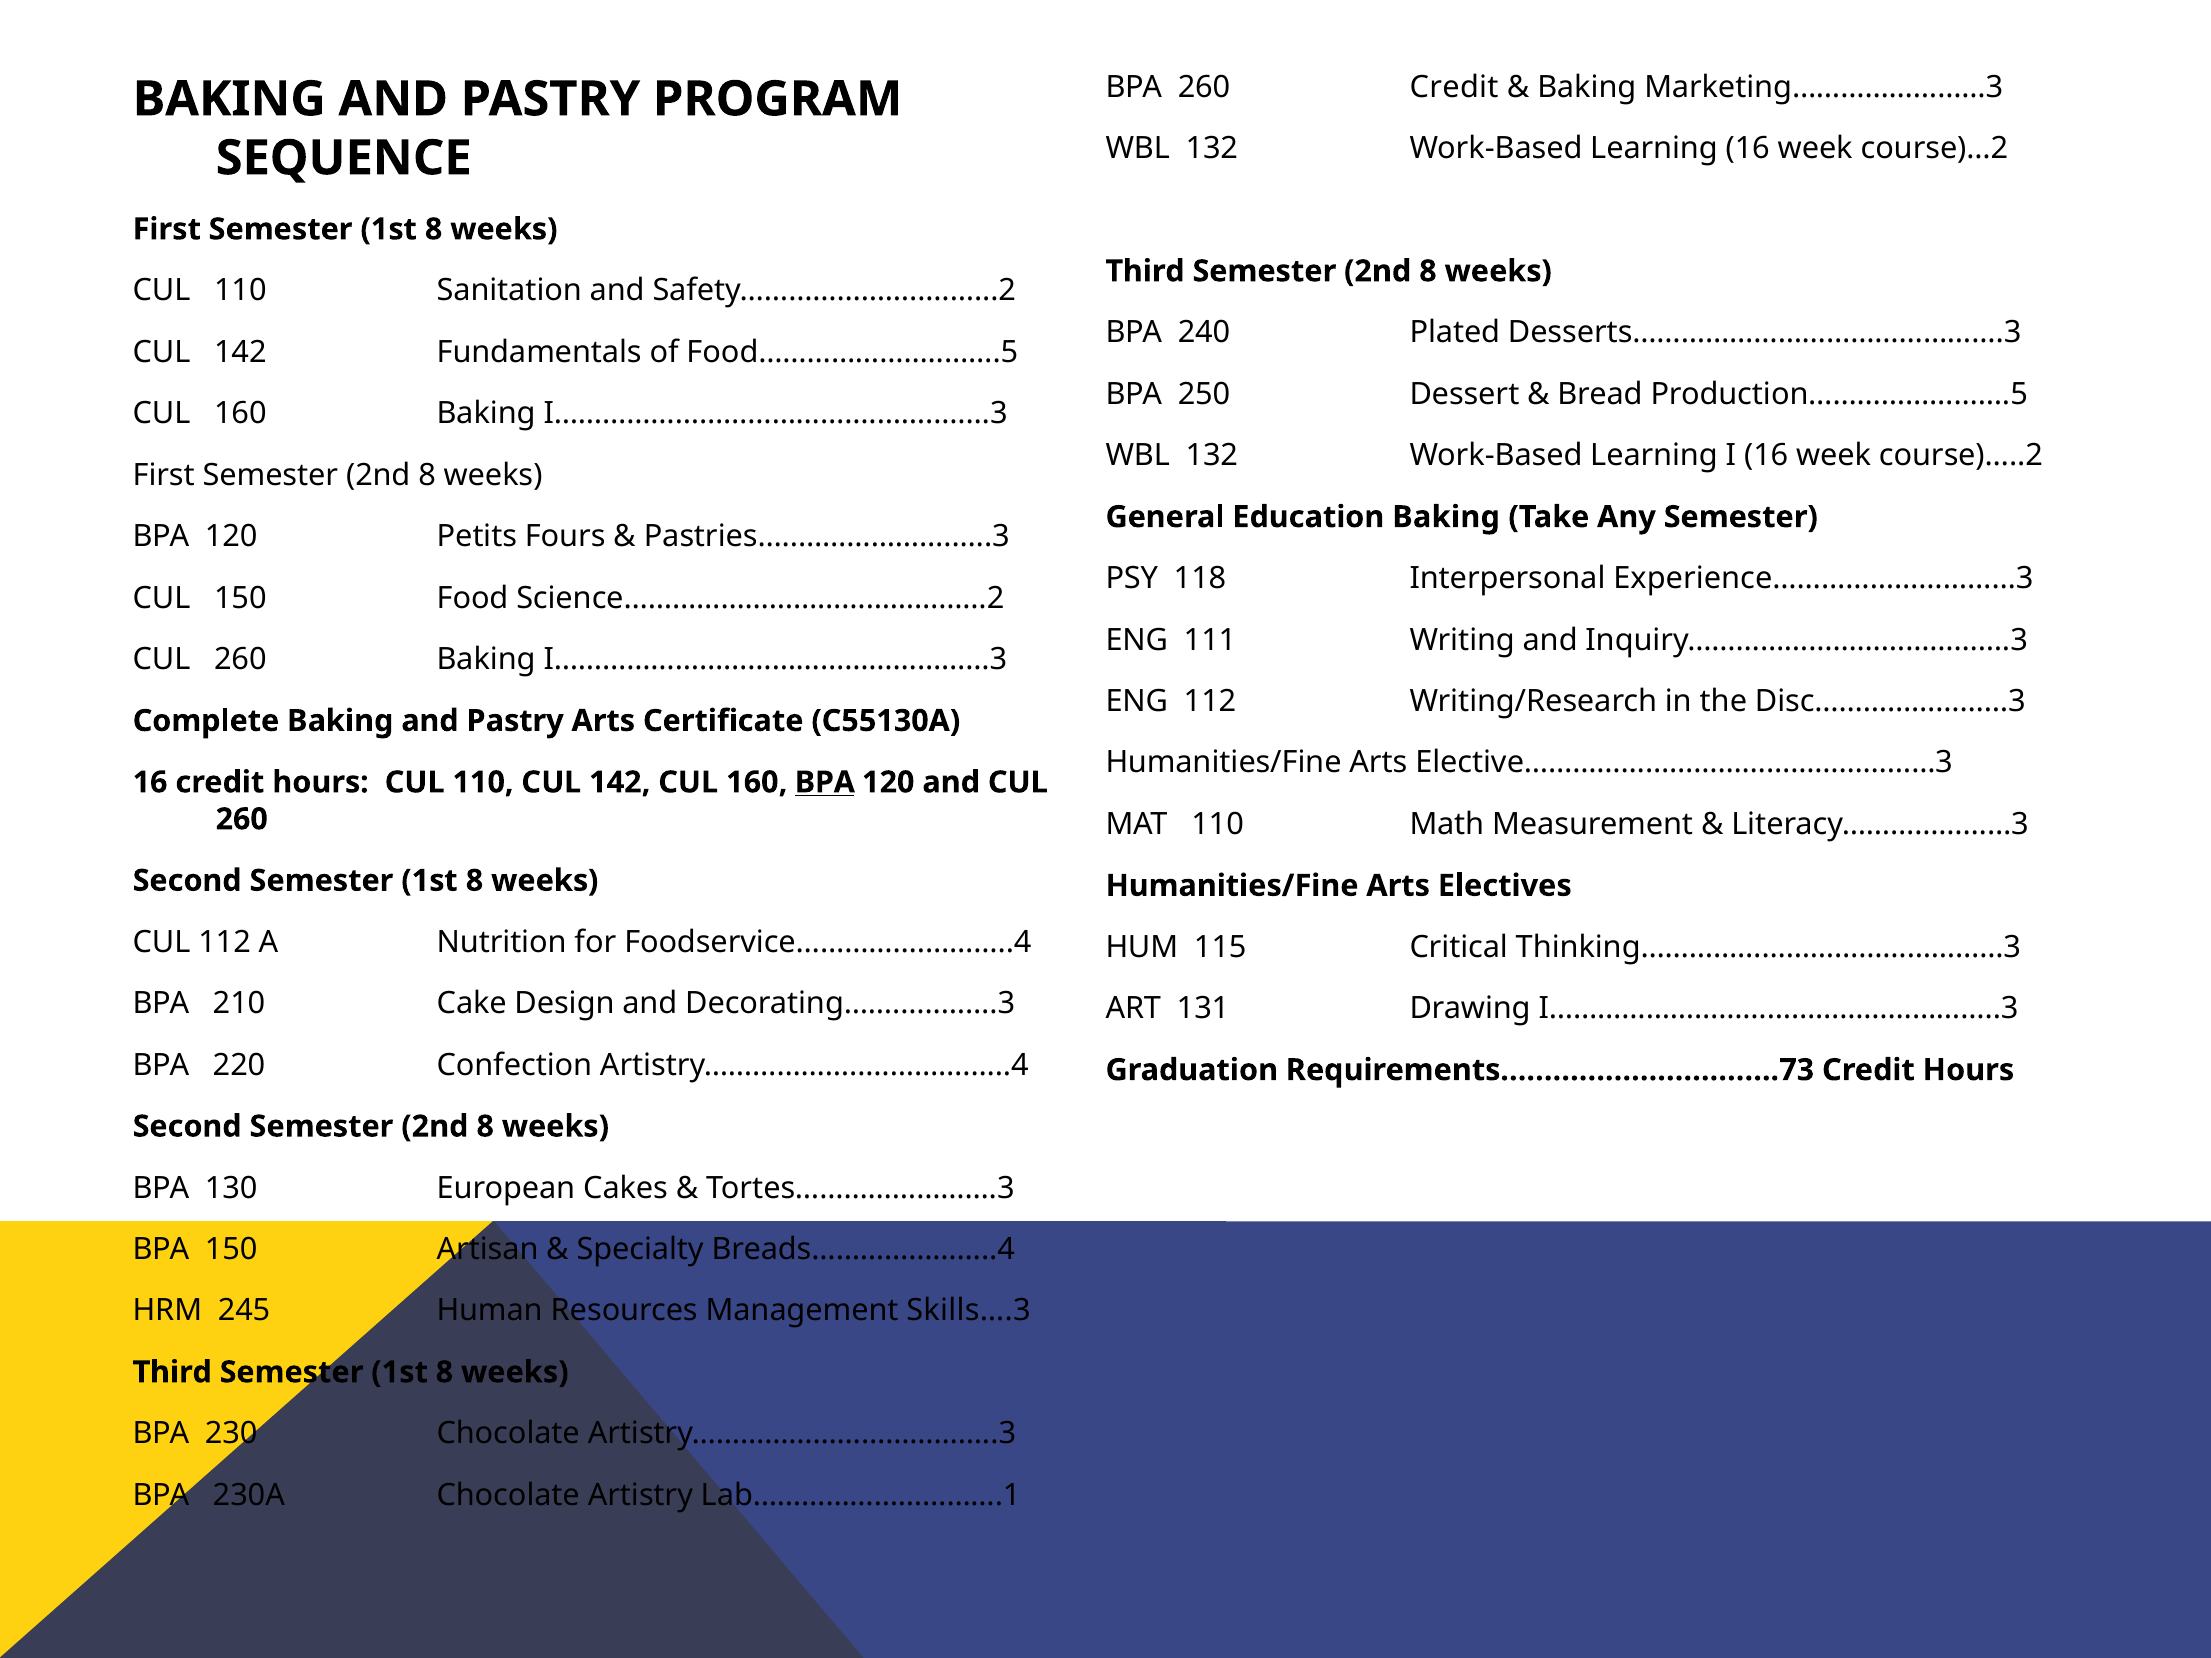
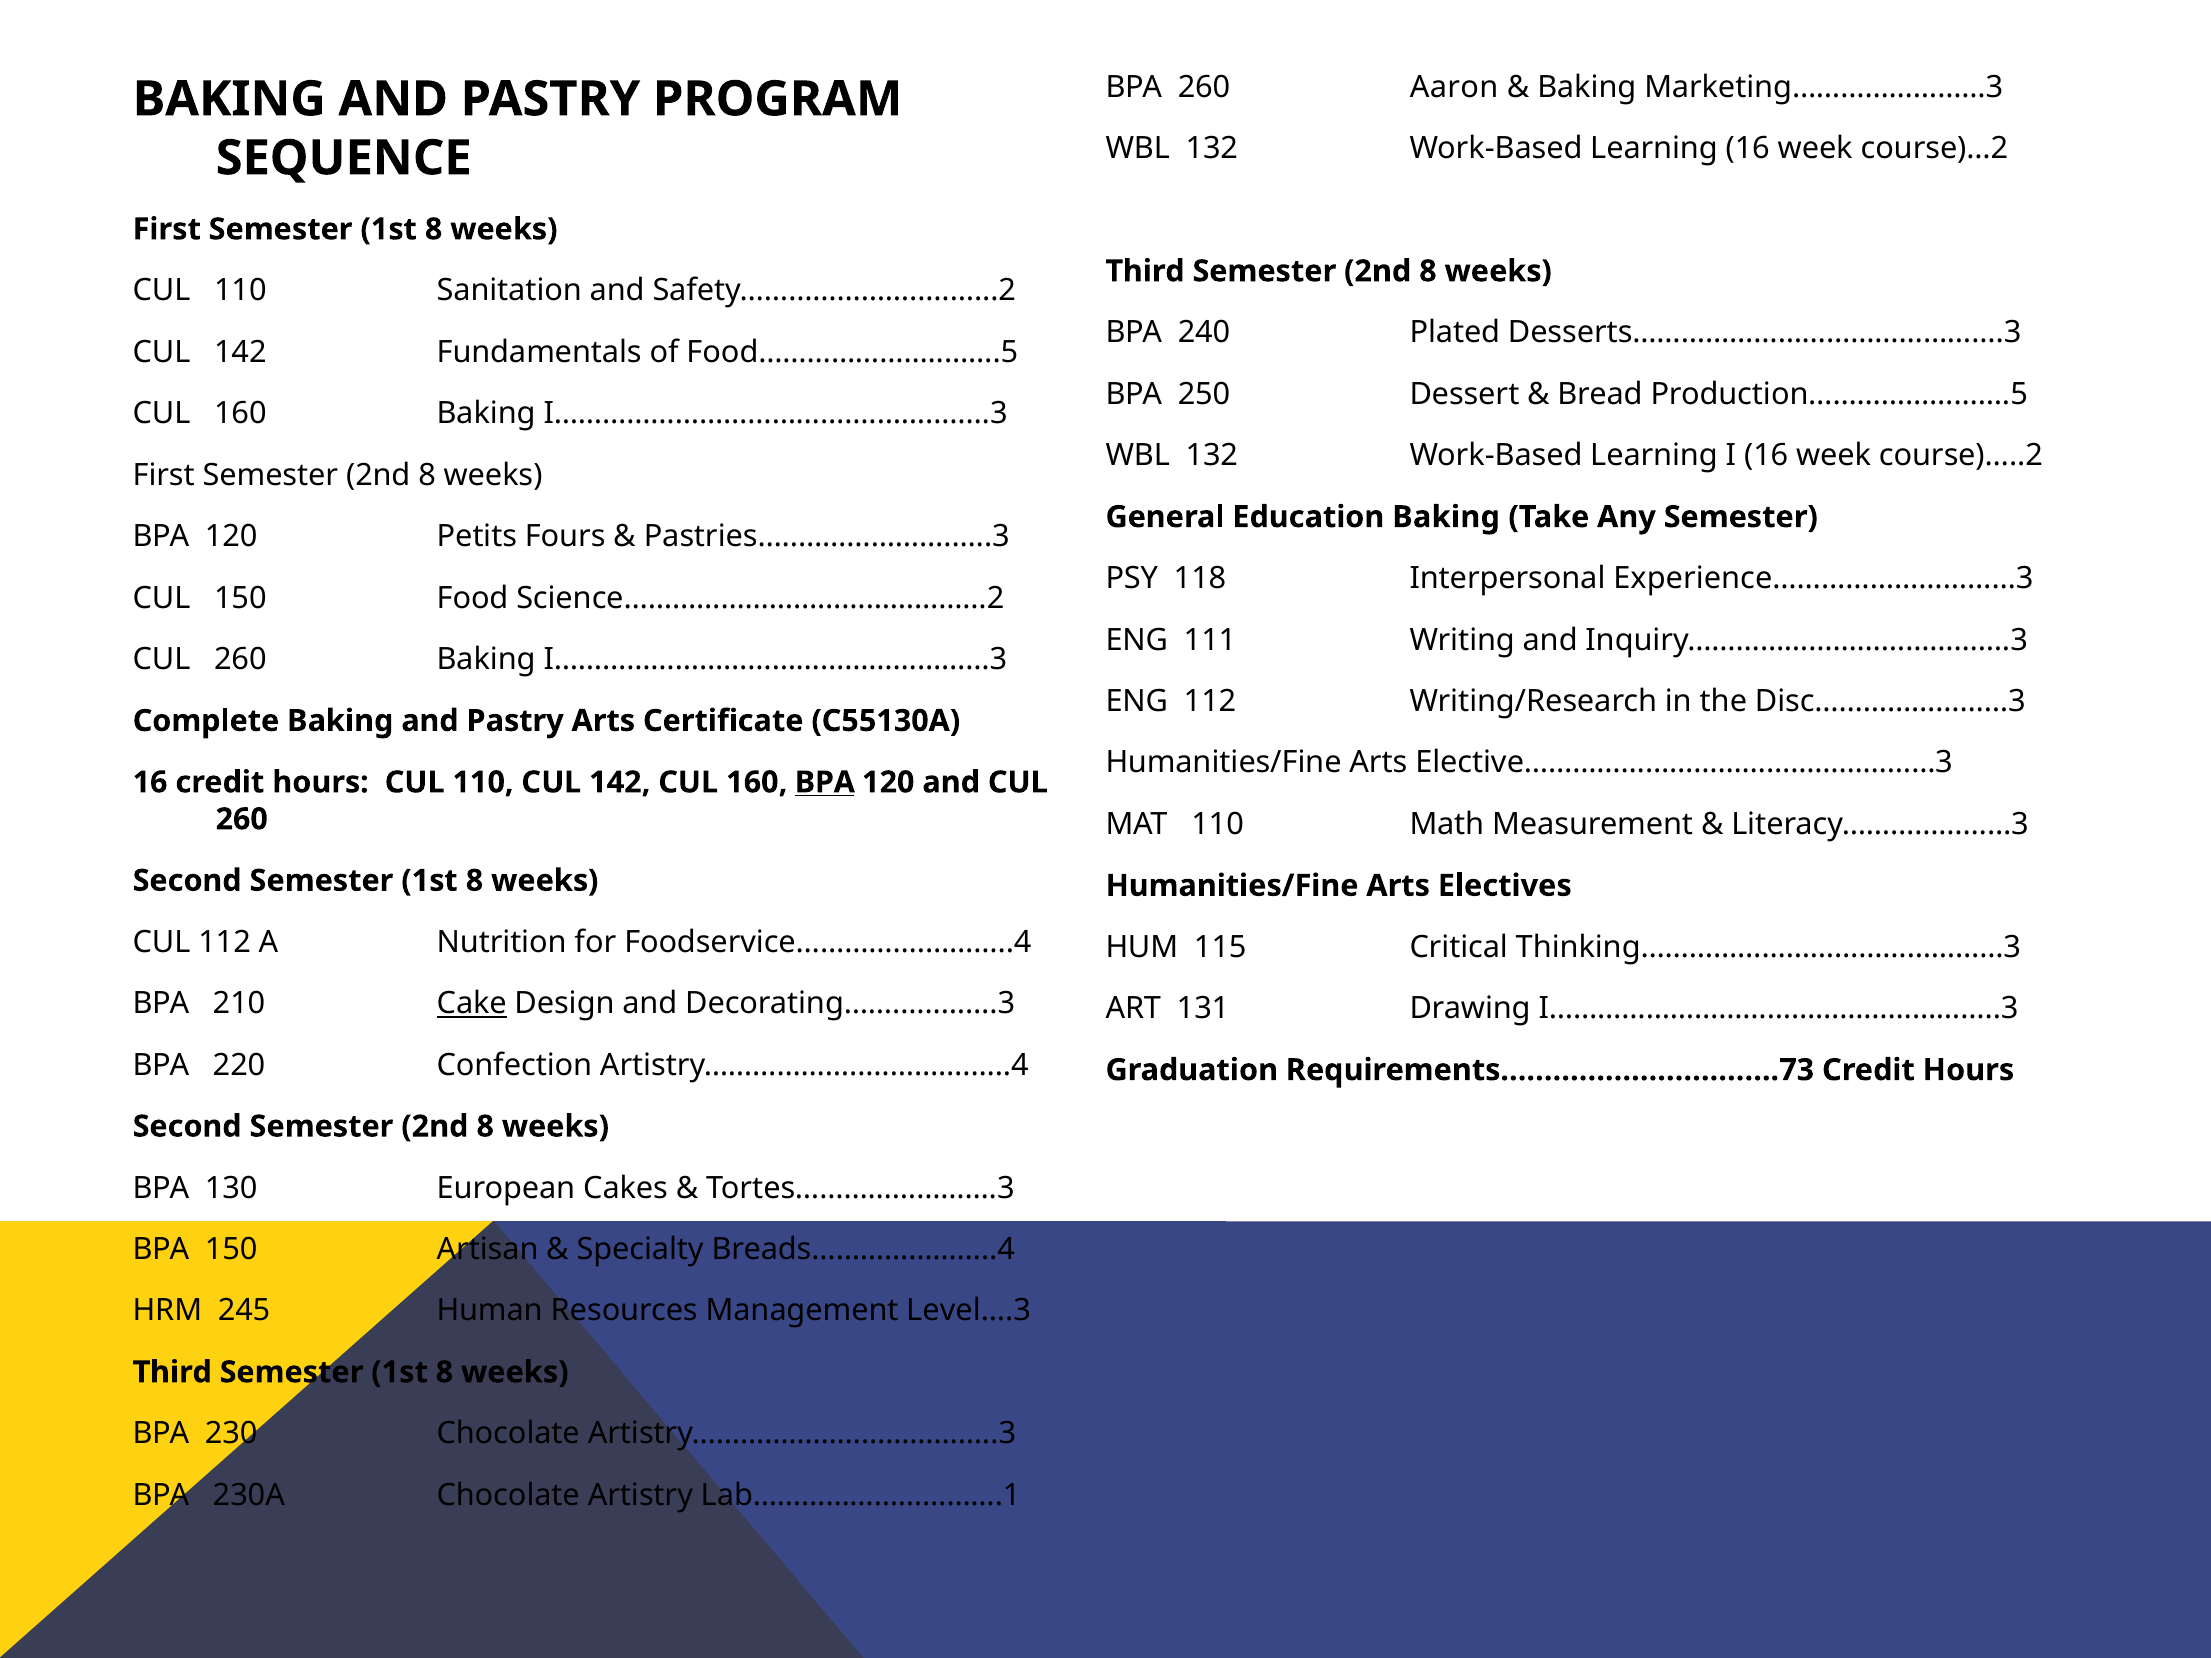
260 Credit: Credit -> Aaron
Cake underline: none -> present
Skills….3: Skills….3 -> Level….3
